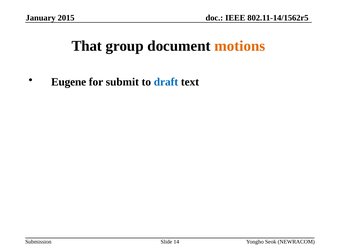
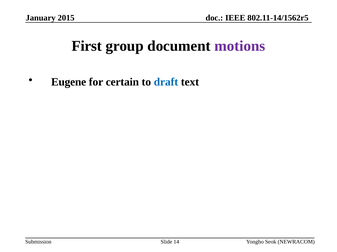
That: That -> First
motions colour: orange -> purple
submit: submit -> certain
